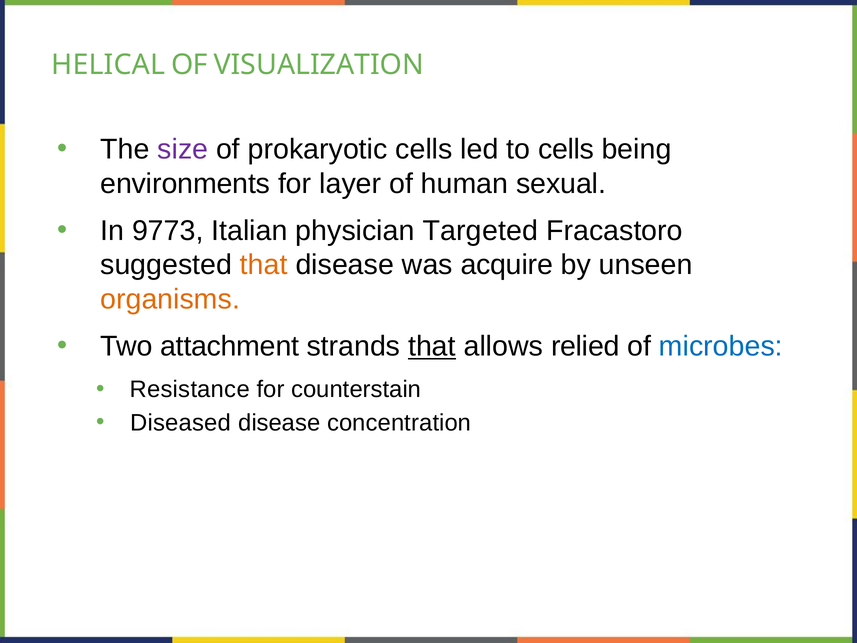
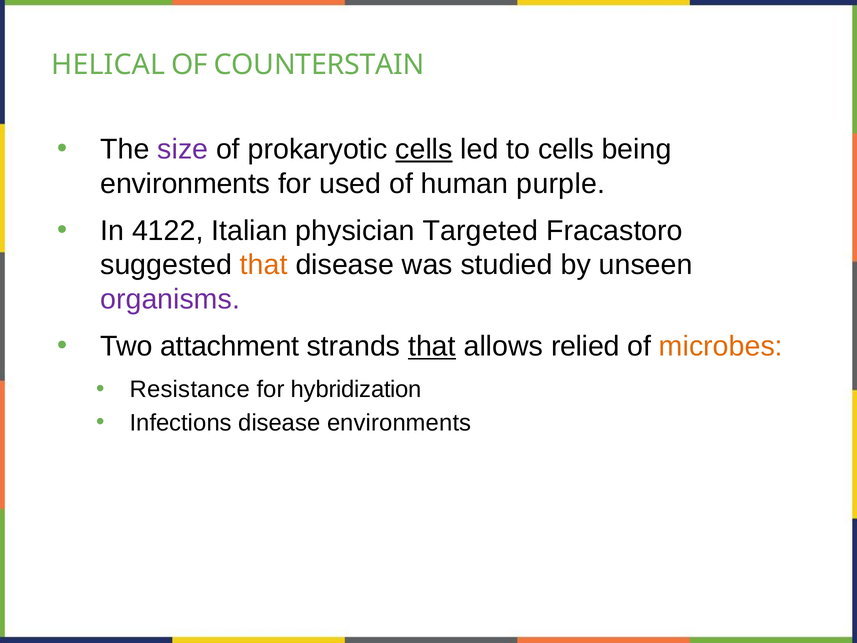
VISUALIZATION: VISUALIZATION -> COUNTERSTAIN
cells at (424, 149) underline: none -> present
layer: layer -> used
sexual: sexual -> purple
9773: 9773 -> 4122
acquire: acquire -> studied
organisms colour: orange -> purple
microbes colour: blue -> orange
counterstain: counterstain -> hybridization
Diseased: Diseased -> Infections
disease concentration: concentration -> environments
